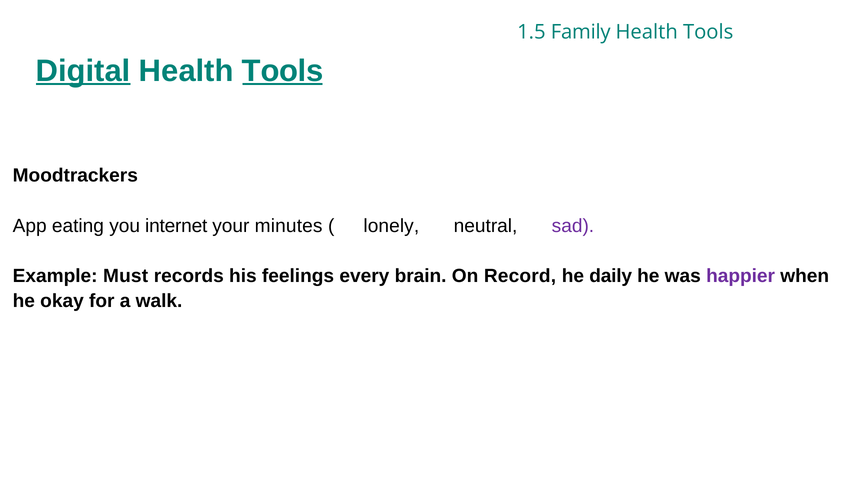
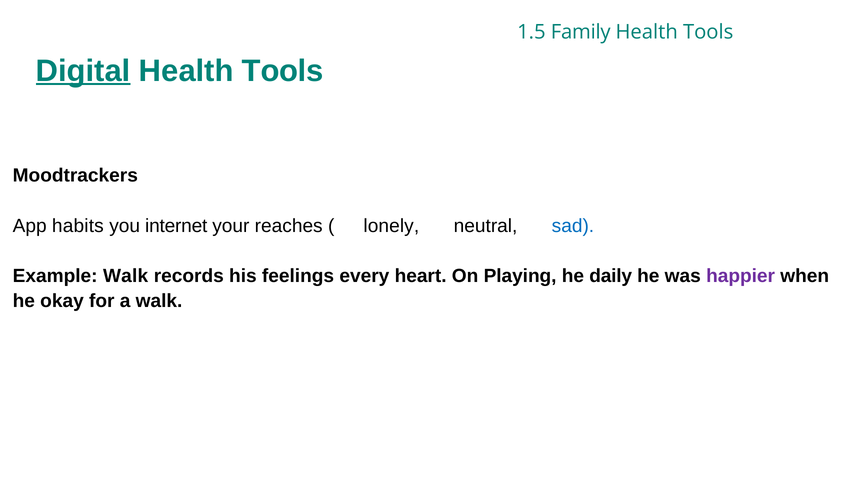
Tools at (283, 71) underline: present -> none
eating: eating -> habits
minutes: minutes -> reaches
sad colour: purple -> blue
Example Must: Must -> Walk
brain: brain -> heart
Record: Record -> Playing
